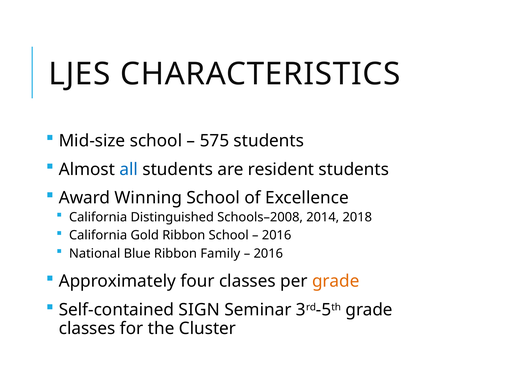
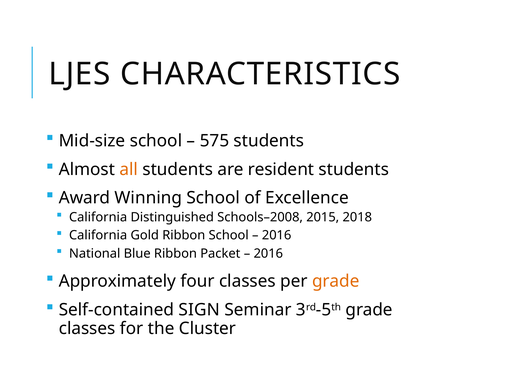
all colour: blue -> orange
2014: 2014 -> 2015
Family: Family -> Packet
